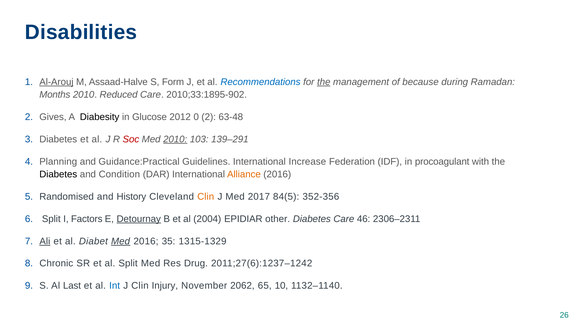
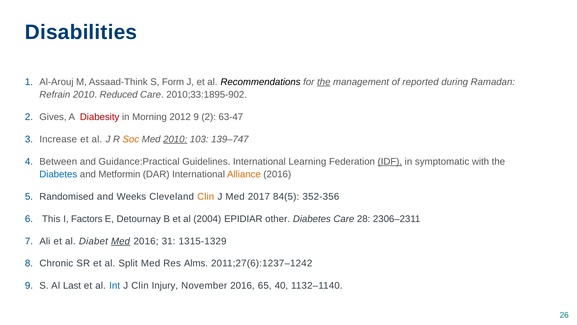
Al-Arouj underline: present -> none
Assaad-Halve: Assaad-Halve -> Assaad-Think
Recommendations colour: blue -> black
because: because -> reported
Months: Months -> Refrain
Diabesity colour: black -> red
Glucose: Glucose -> Morning
2012 0: 0 -> 9
63-48: 63-48 -> 63-47
Diabetes at (58, 139): Diabetes -> Increase
Soc colour: red -> orange
139–291: 139–291 -> 139–747
Planning: Planning -> Between
Increase: Increase -> Learning
IDF underline: none -> present
procoagulant: procoagulant -> symptomatic
Diabetes at (58, 174) colour: black -> blue
Condition: Condition -> Metformin
History: History -> Weeks
Split at (51, 219): Split -> This
Detournay underline: present -> none
46: 46 -> 28
Ali underline: present -> none
35: 35 -> 31
Drug: Drug -> Alms
November 2062: 2062 -> 2016
10: 10 -> 40
